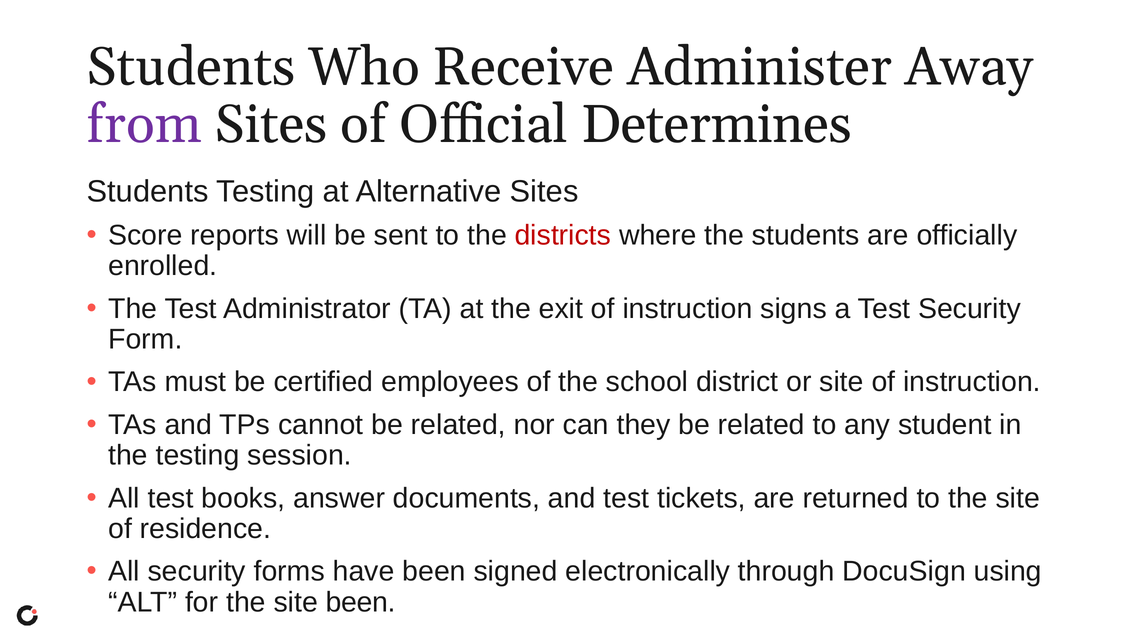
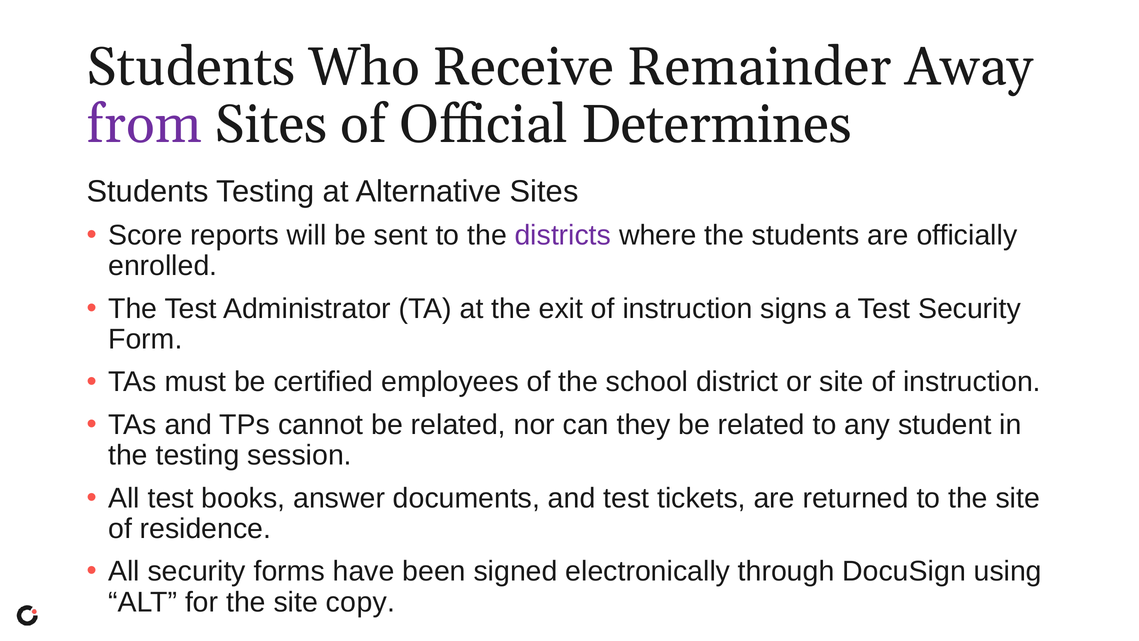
Administer: Administer -> Remainder
districts colour: red -> purple
site been: been -> copy
